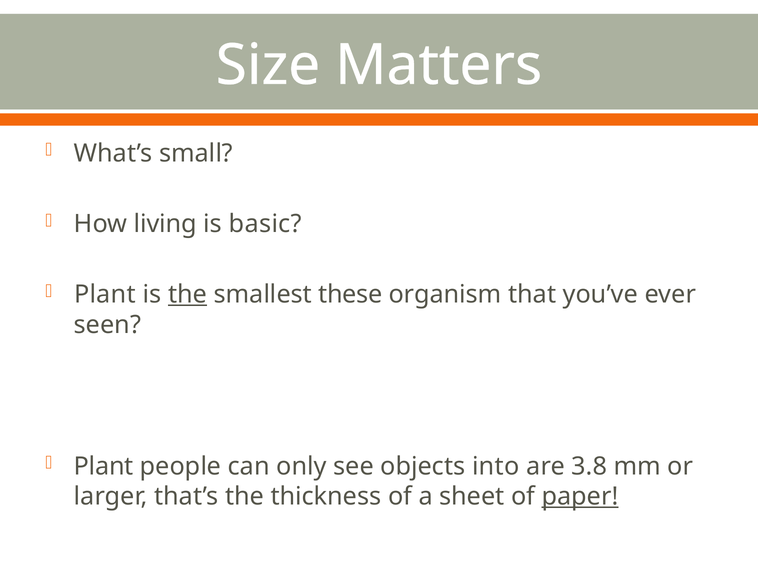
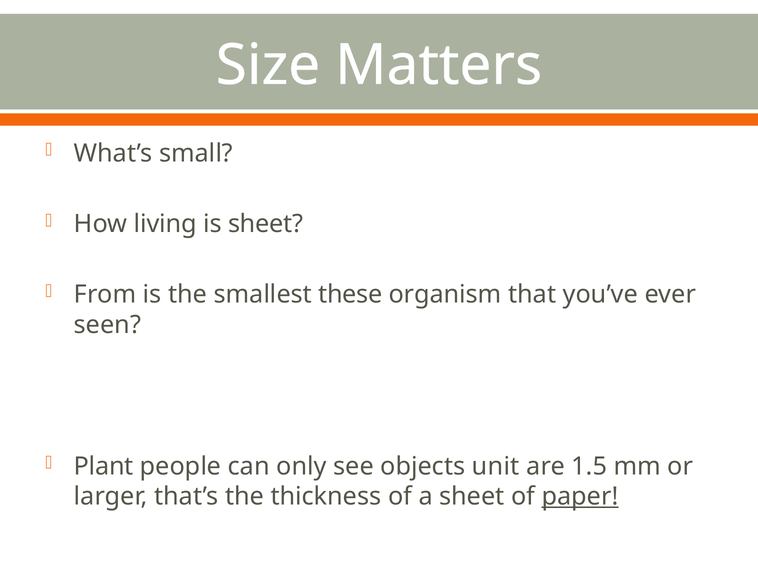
is basic: basic -> sheet
Plant at (105, 295): Plant -> From
the at (188, 295) underline: present -> none
into: into -> unit
3.8: 3.8 -> 1.5
